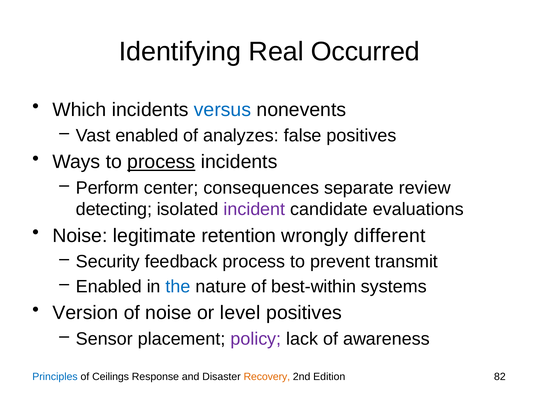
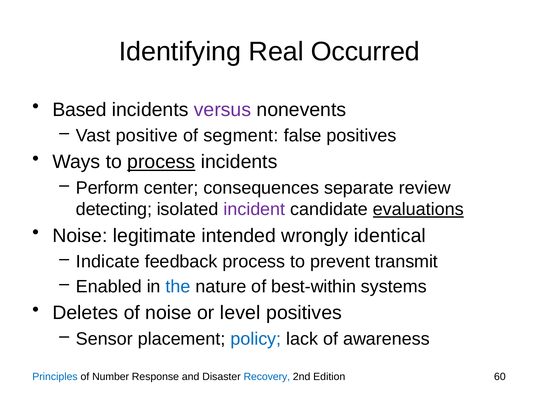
Which: Which -> Based
versus colour: blue -> purple
Vast enabled: enabled -> positive
analyzes: analyzes -> segment
evaluations underline: none -> present
retention: retention -> intended
different: different -> identical
Security: Security -> Indicate
Version: Version -> Deletes
policy colour: purple -> blue
Ceilings: Ceilings -> Number
Recovery colour: orange -> blue
82: 82 -> 60
